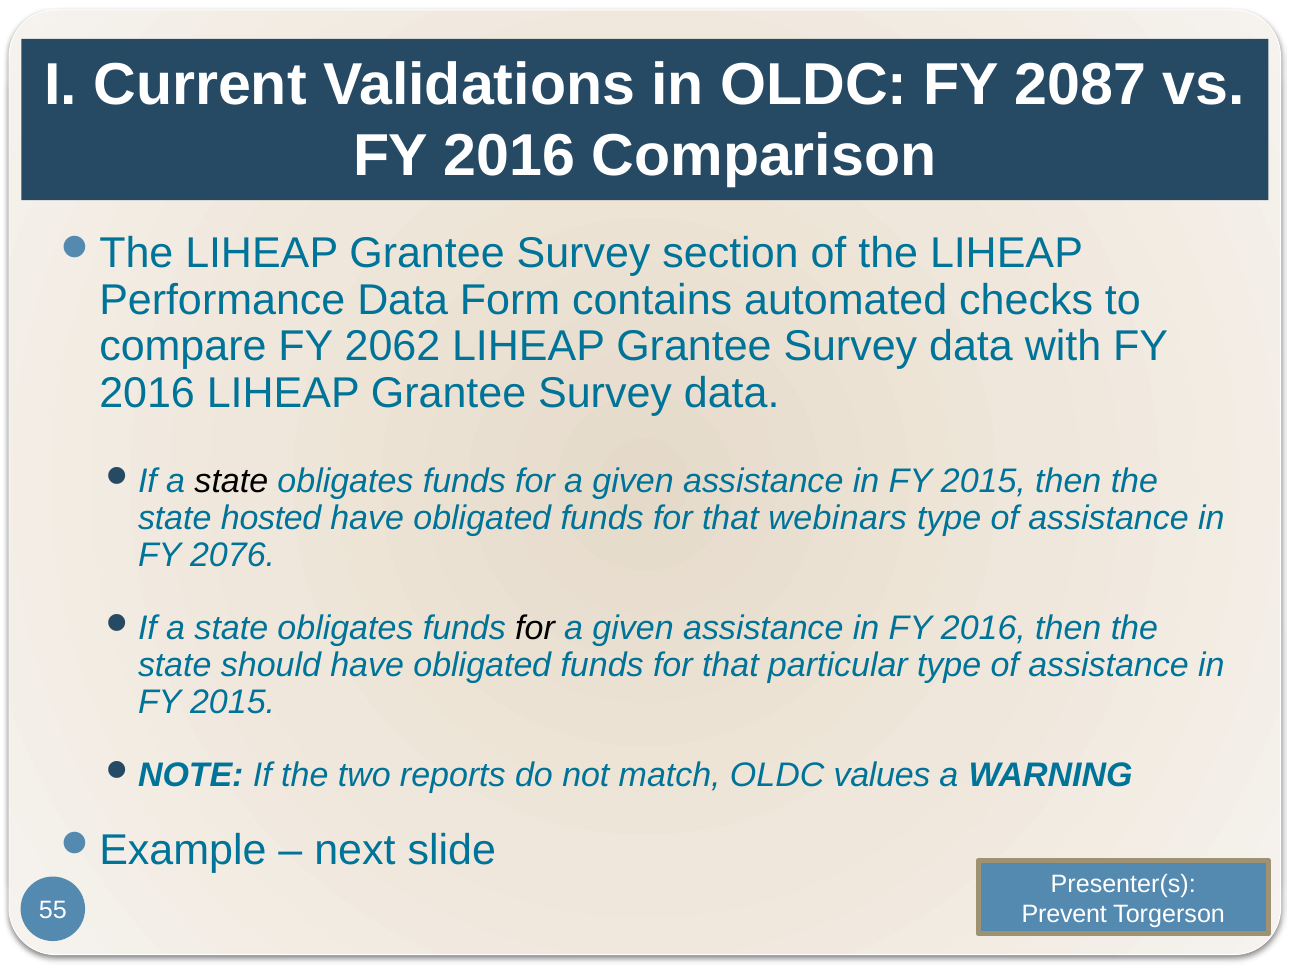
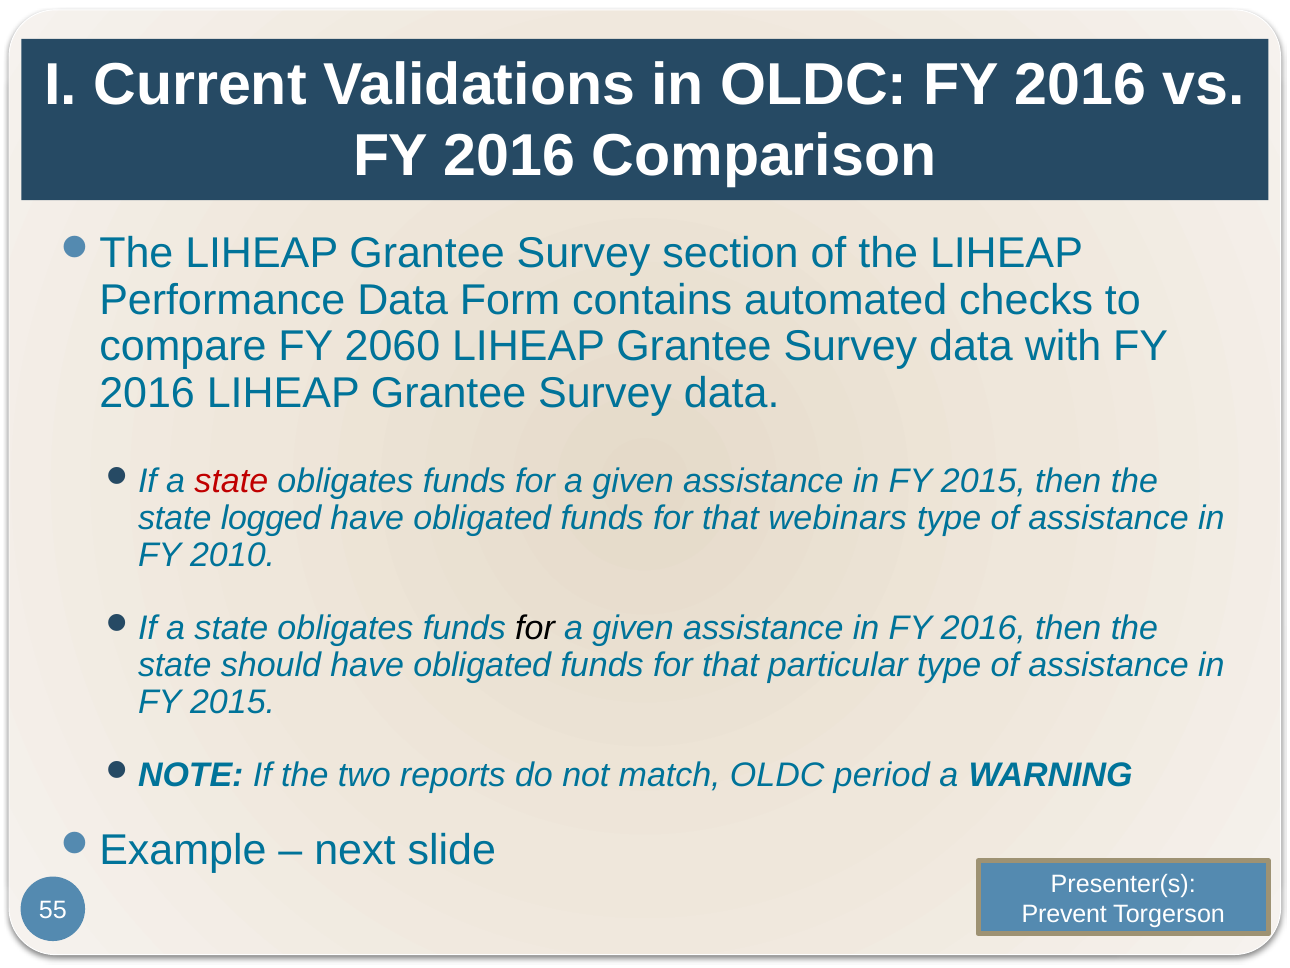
OLDC FY 2087: 2087 -> 2016
2062: 2062 -> 2060
state at (231, 481) colour: black -> red
hosted: hosted -> logged
2076: 2076 -> 2010
values: values -> period
